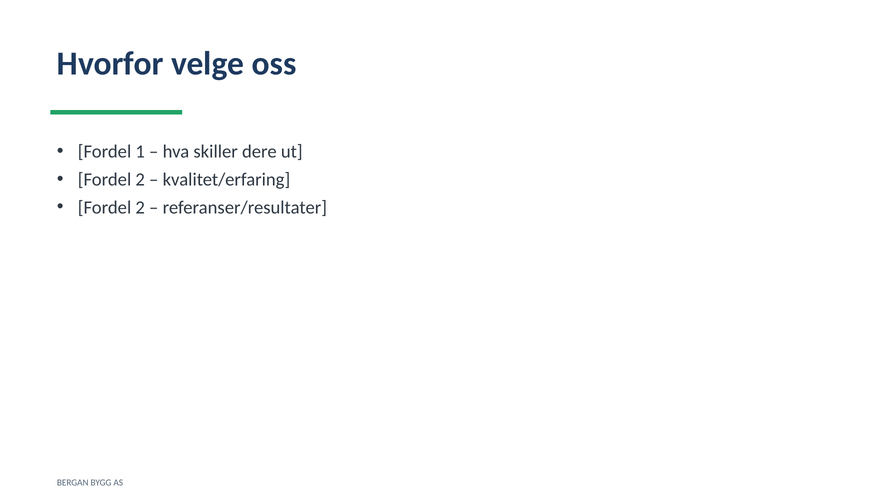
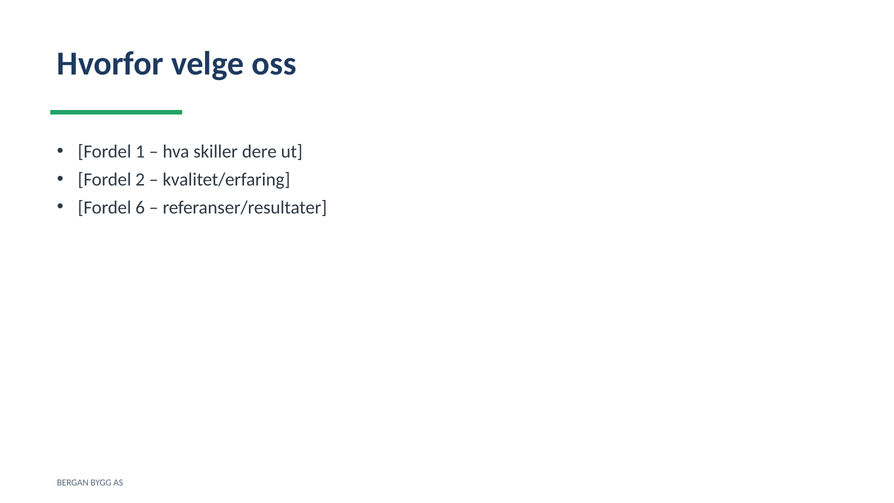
2 at (140, 207): 2 -> 6
